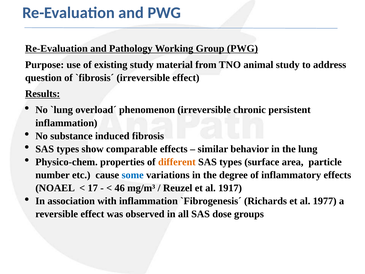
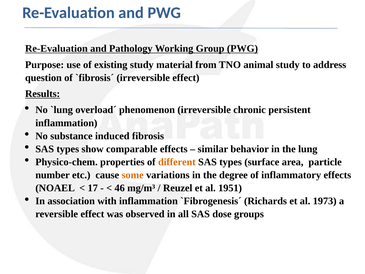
some colour: blue -> orange
1917: 1917 -> 1951
1977: 1977 -> 1973
